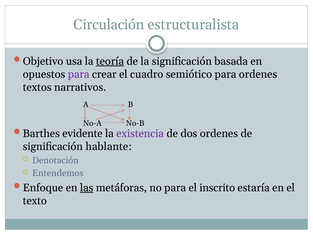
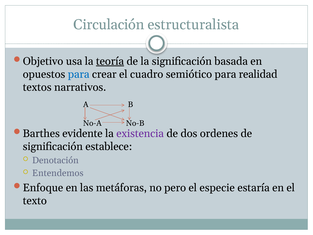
para at (79, 74) colour: purple -> blue
para ordenes: ordenes -> realidad
hablante: hablante -> establece
las underline: present -> none
no para: para -> pero
inscrito: inscrito -> especie
